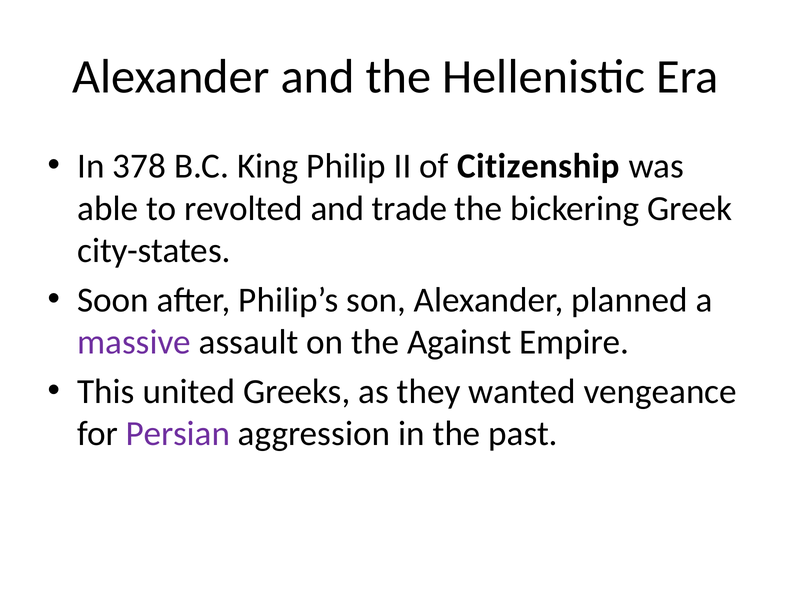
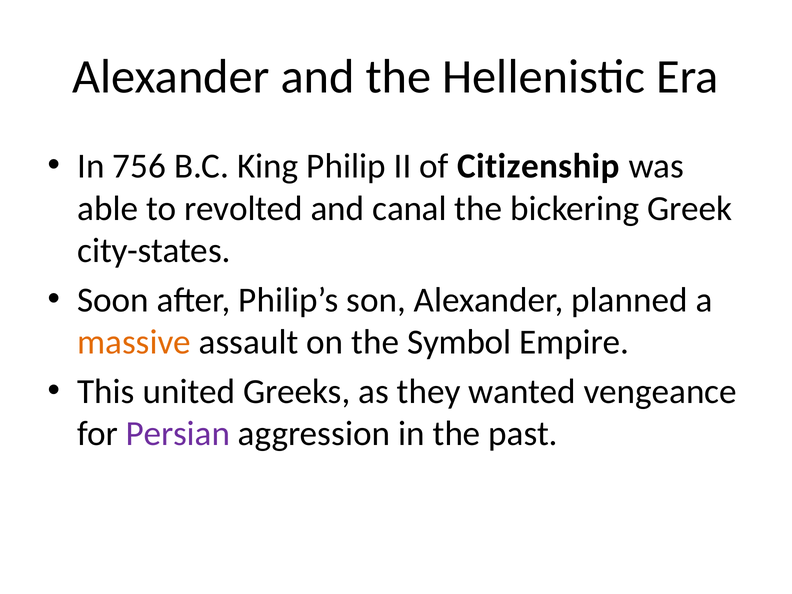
378: 378 -> 756
trade: trade -> canal
massive colour: purple -> orange
Against: Against -> Symbol
